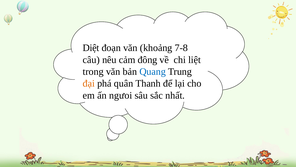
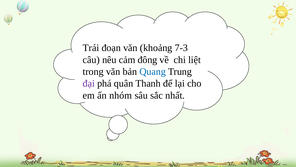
Diệt: Diệt -> Trái
7-8: 7-8 -> 7-3
đại colour: orange -> purple
ngưoi: ngưoi -> nhóm
